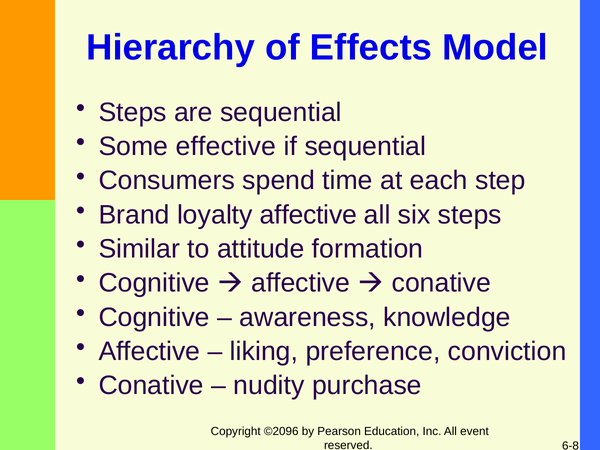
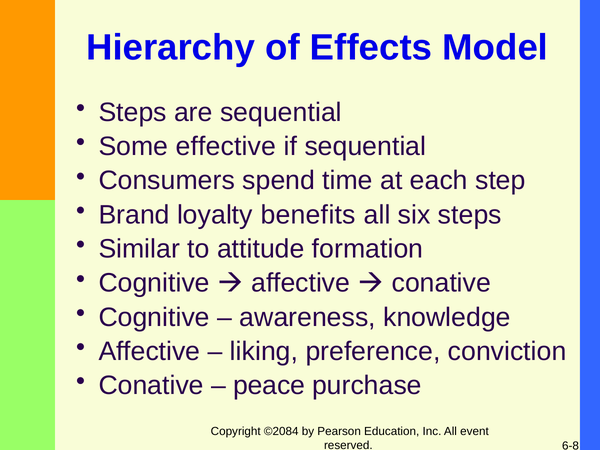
loyalty affective: affective -> benefits
nudity: nudity -> peace
©2096: ©2096 -> ©2084
